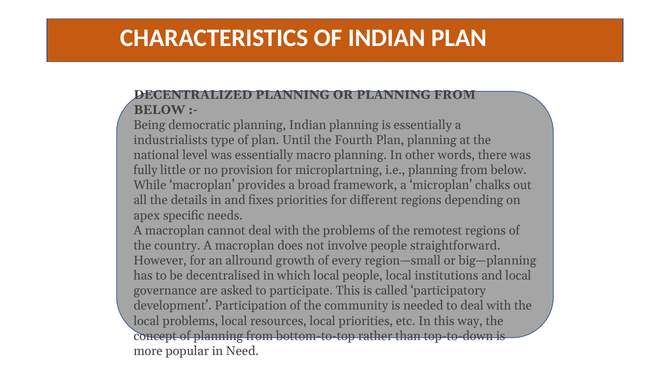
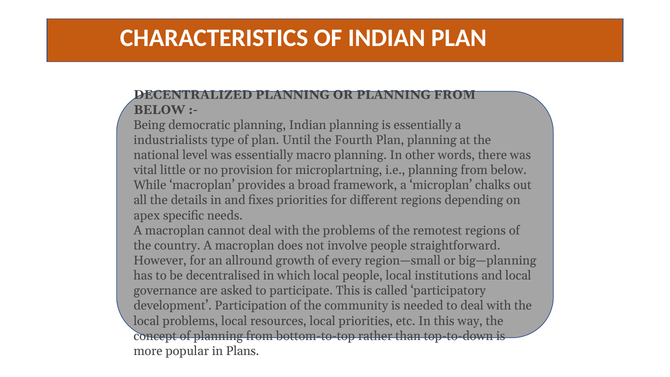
fully: fully -> vital
Need: Need -> Plans
